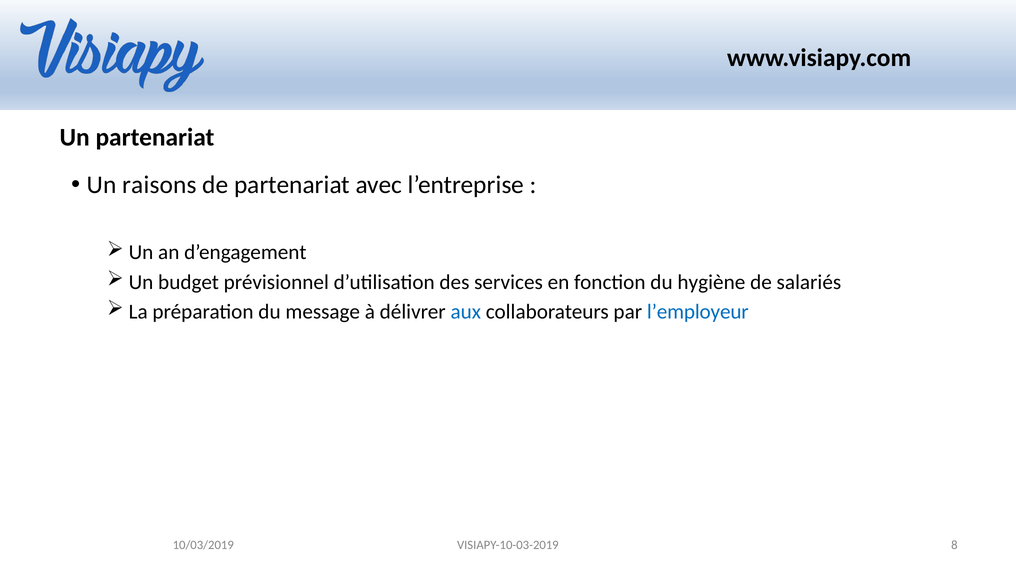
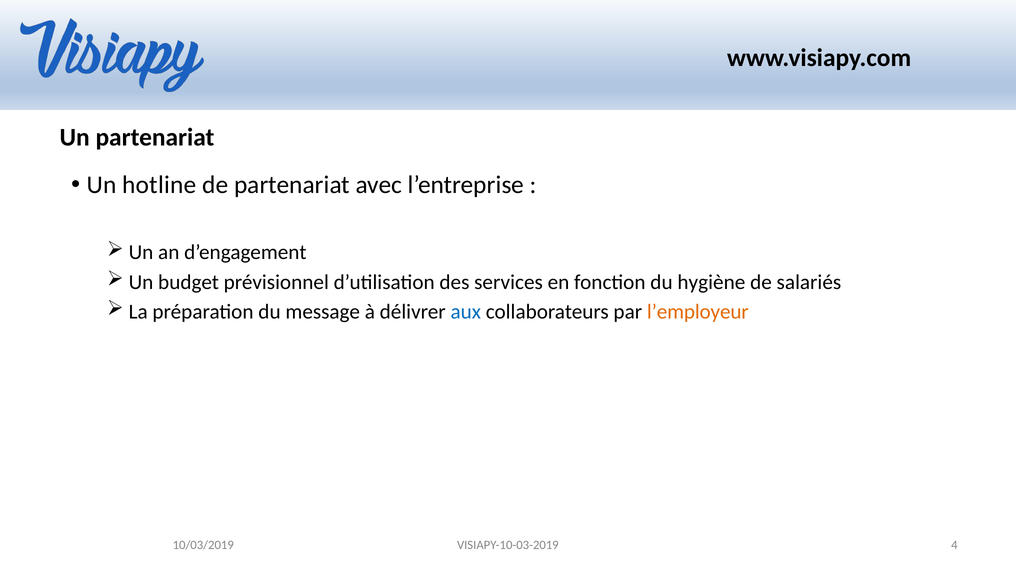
raisons: raisons -> hotline
l’employeur colour: blue -> orange
8: 8 -> 4
